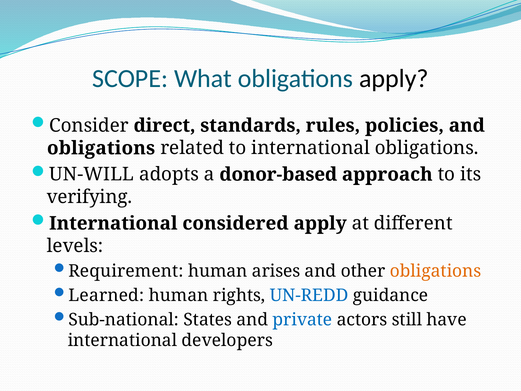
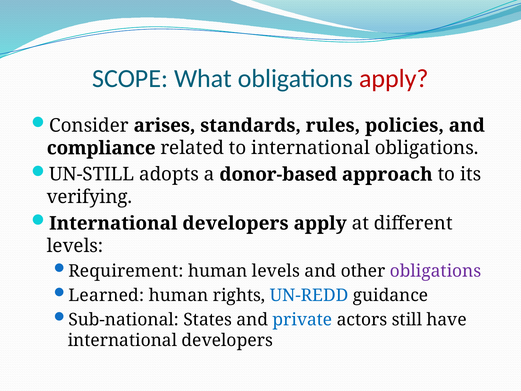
apply at (394, 78) colour: black -> red
direct: direct -> arises
obligations at (101, 148): obligations -> compliance
UN-WILL: UN-WILL -> UN-STILL
considered at (236, 223): considered -> developers
human arises: arises -> levels
obligations at (436, 271) colour: orange -> purple
